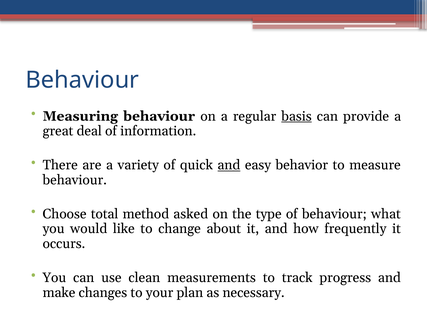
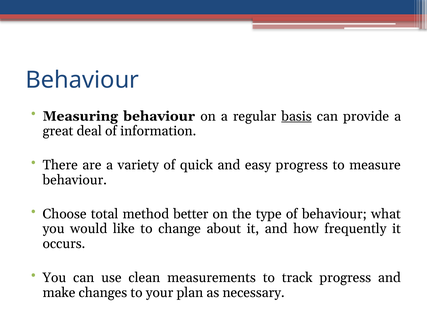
and at (229, 165) underline: present -> none
easy behavior: behavior -> progress
asked: asked -> better
